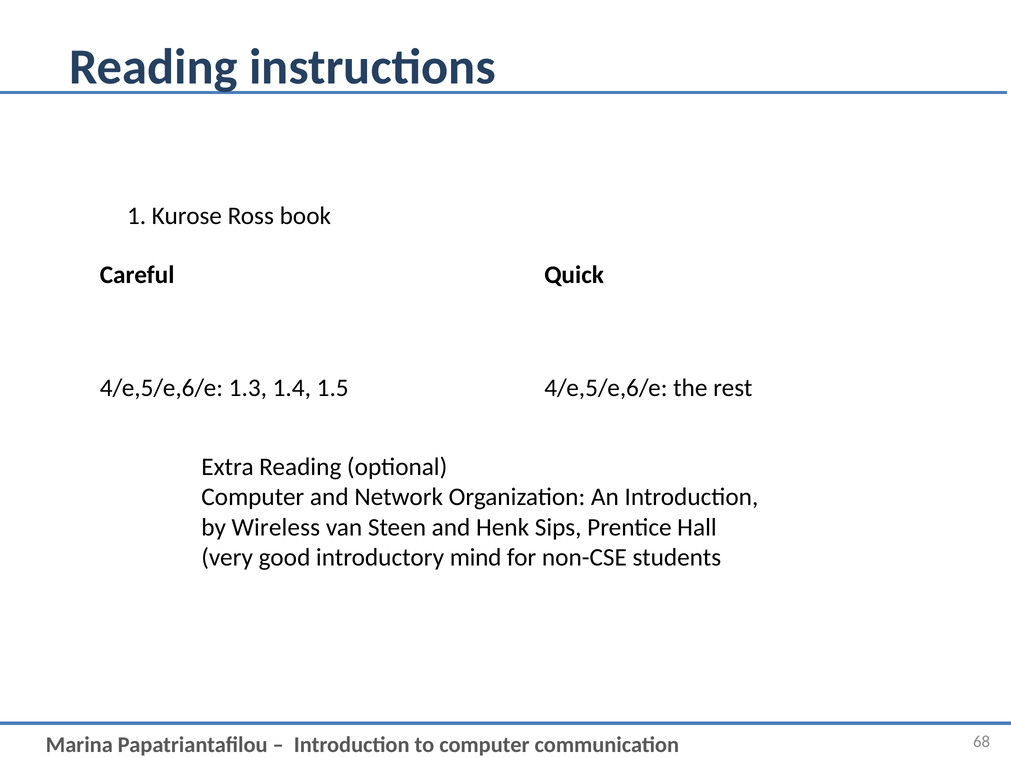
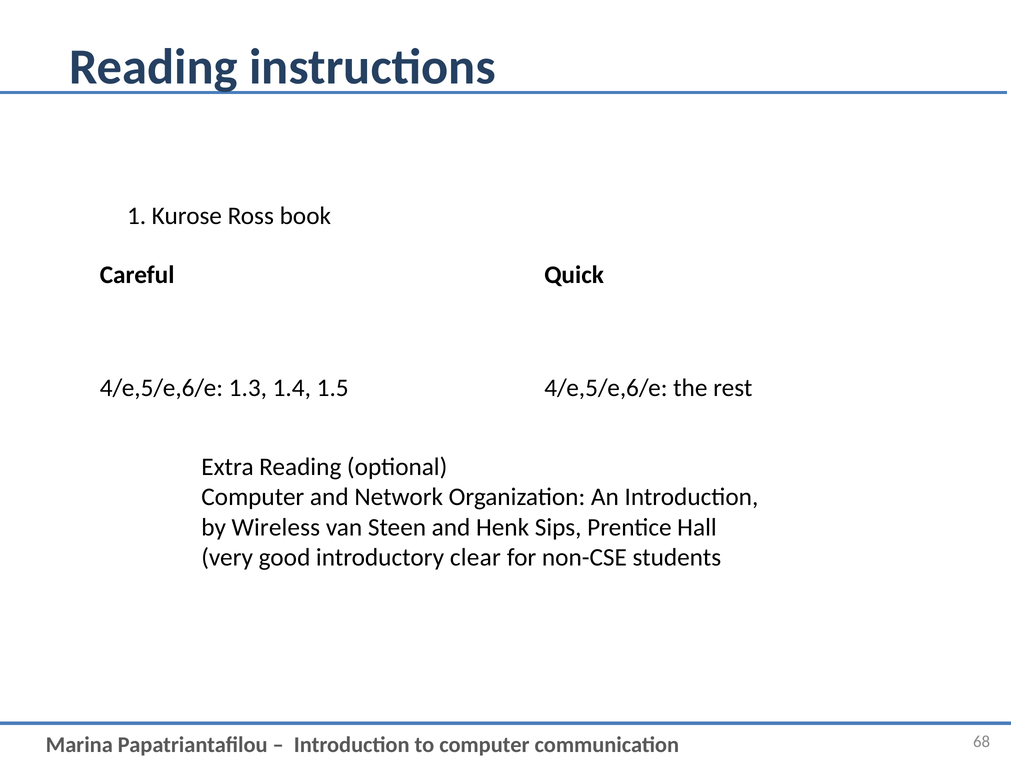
mind: mind -> clear
